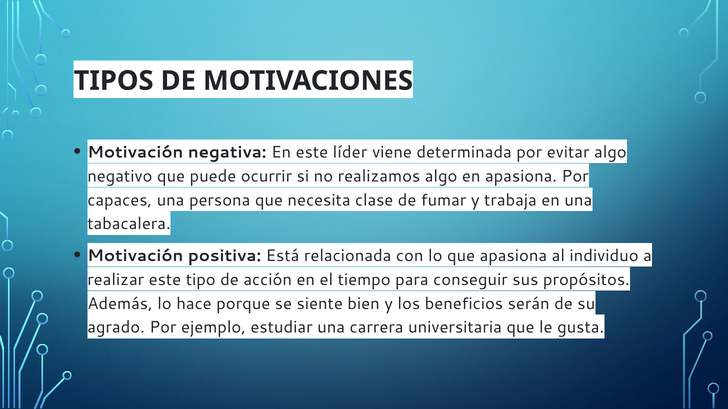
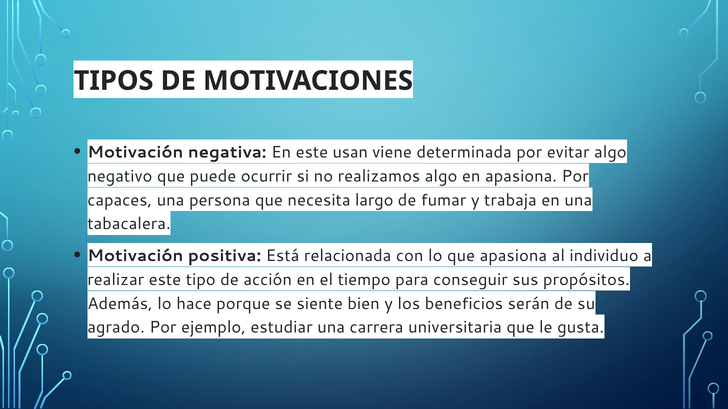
líder: líder -> usan
clase: clase -> largo
